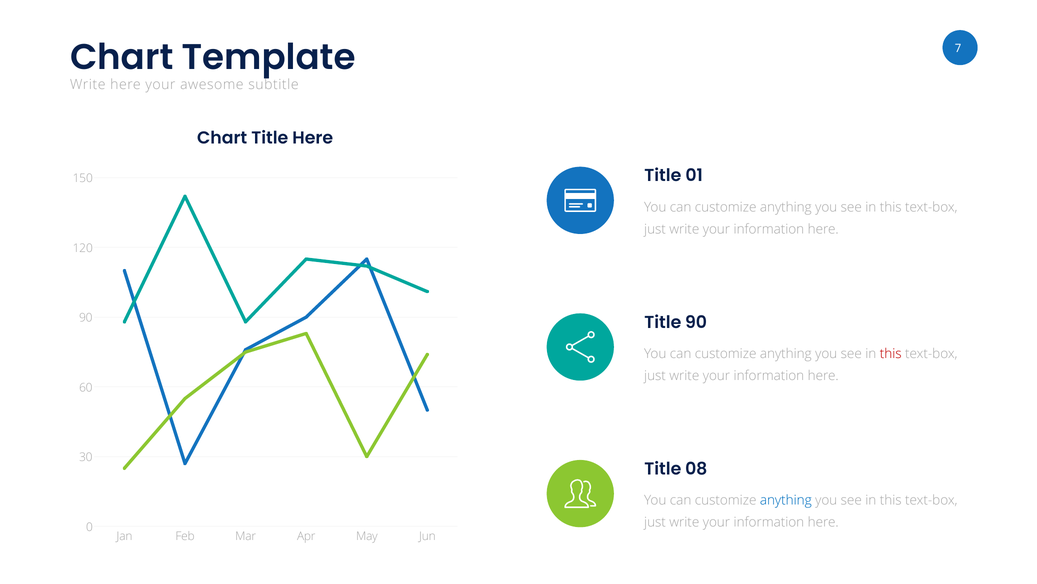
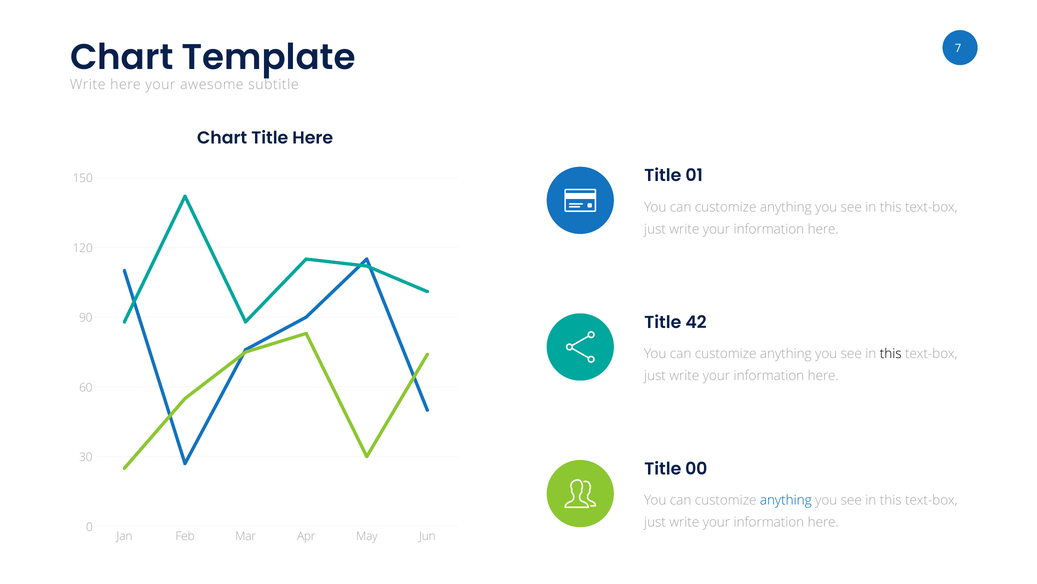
Title 90: 90 -> 42
this at (891, 353) colour: red -> black
08: 08 -> 00
